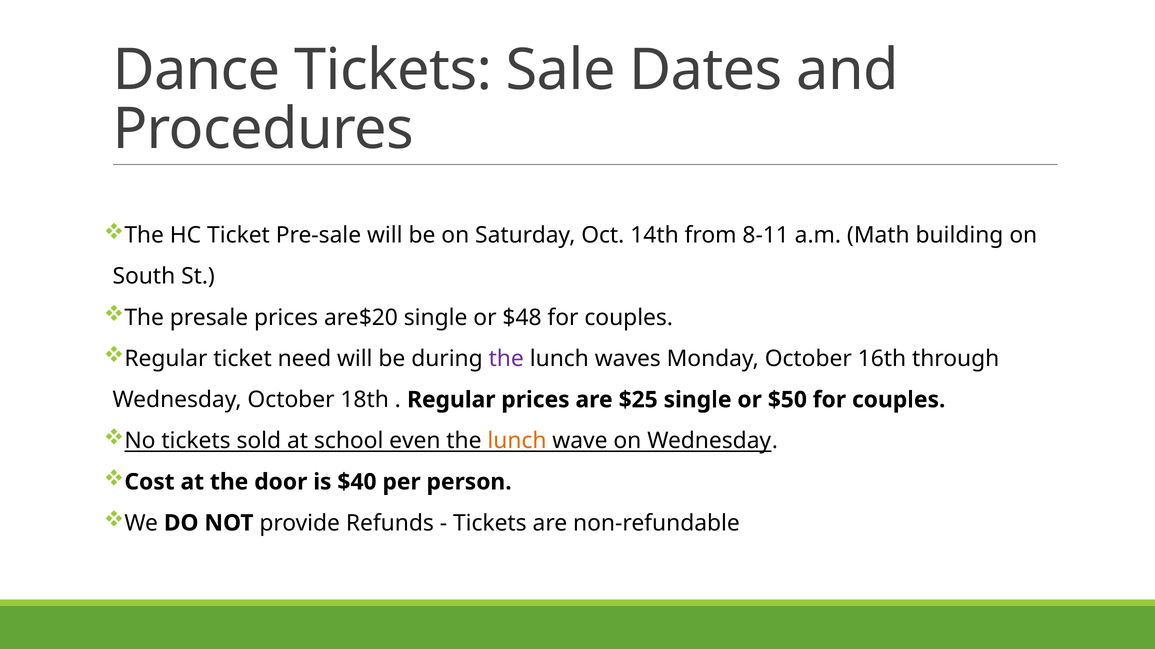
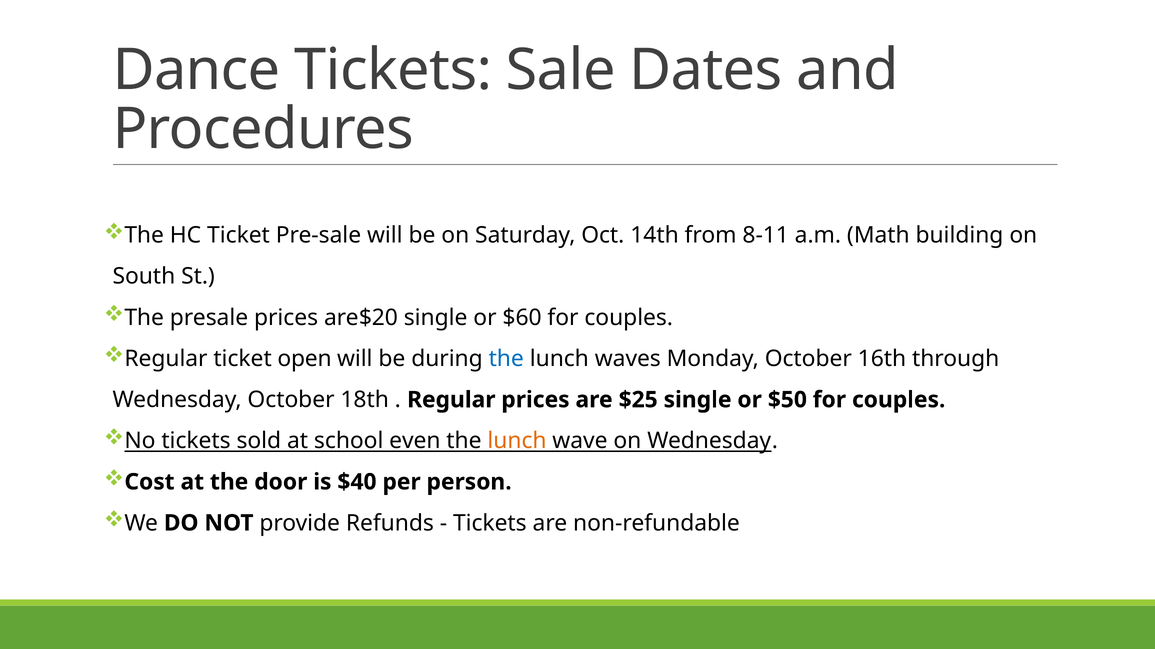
$48: $48 -> $60
need: need -> open
the at (506, 359) colour: purple -> blue
